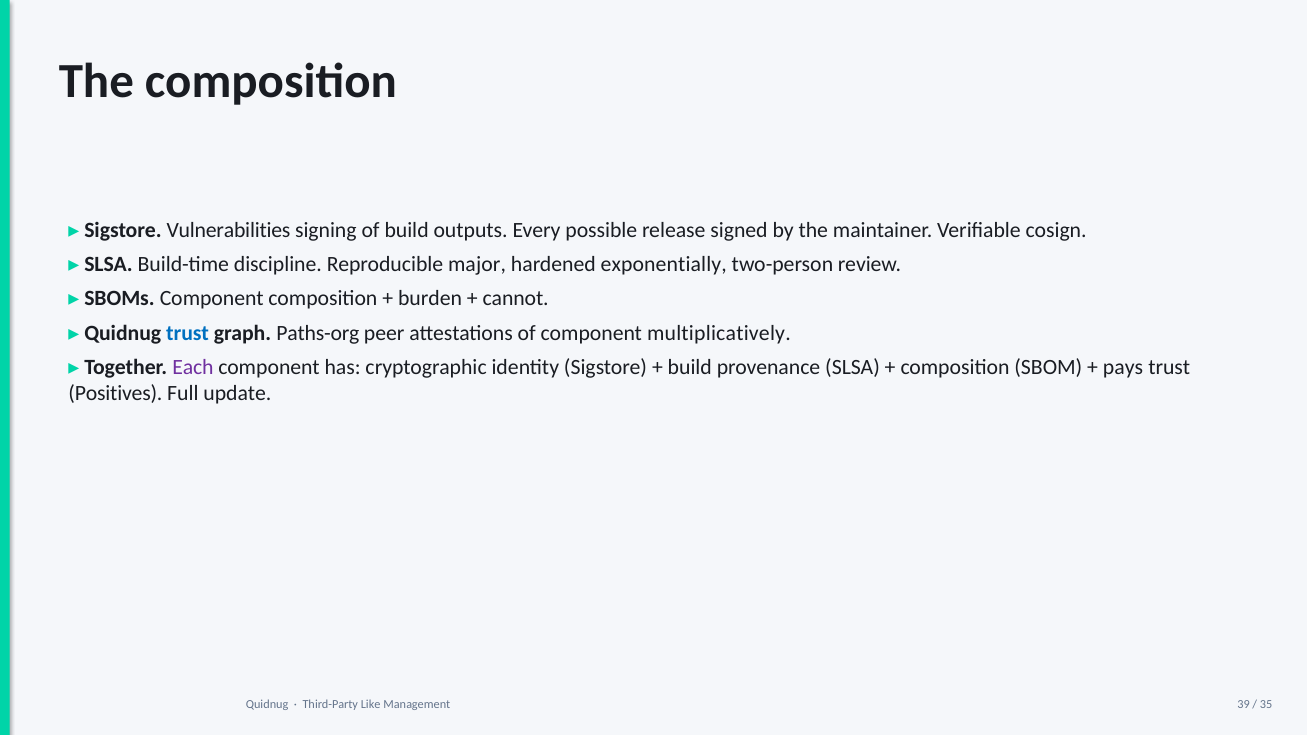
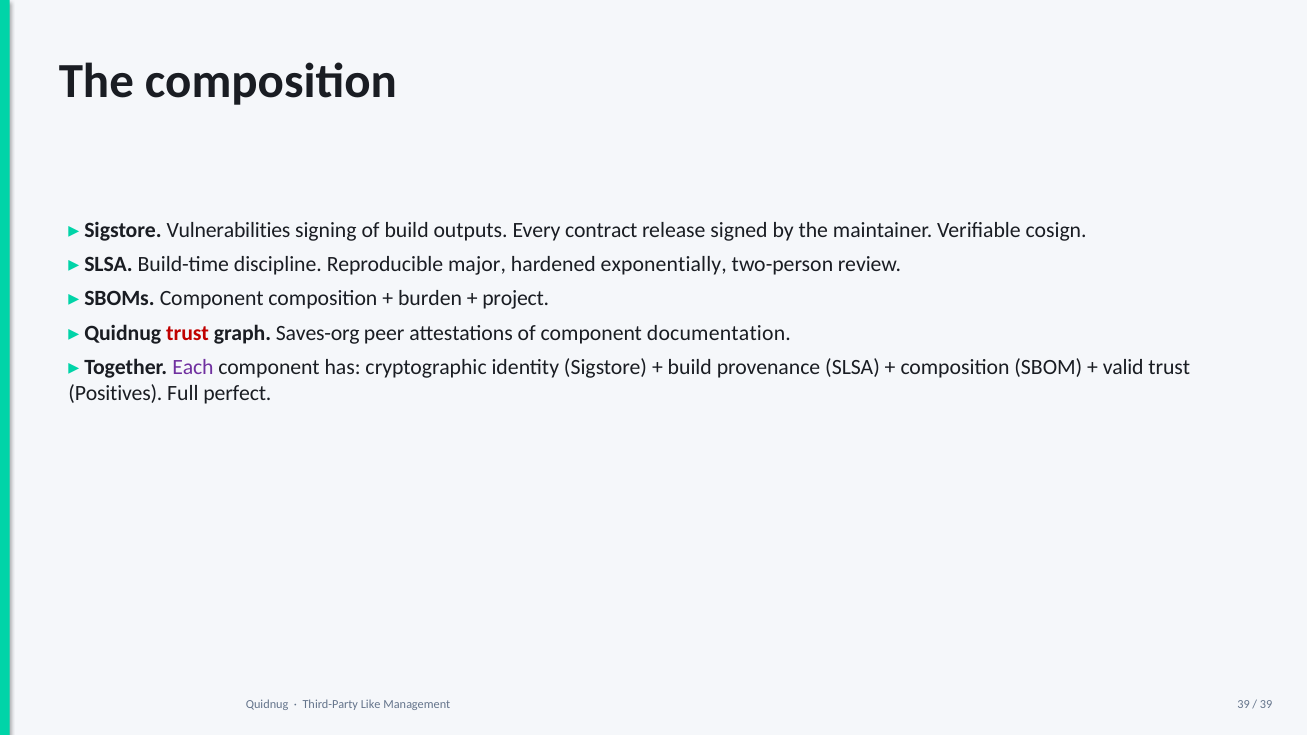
possible: possible -> contract
cannot: cannot -> project
trust at (188, 333) colour: blue -> red
Paths-org: Paths-org -> Saves-org
multiplicatively: multiplicatively -> documentation
pays: pays -> valid
update: update -> perfect
35 at (1266, 704): 35 -> 39
